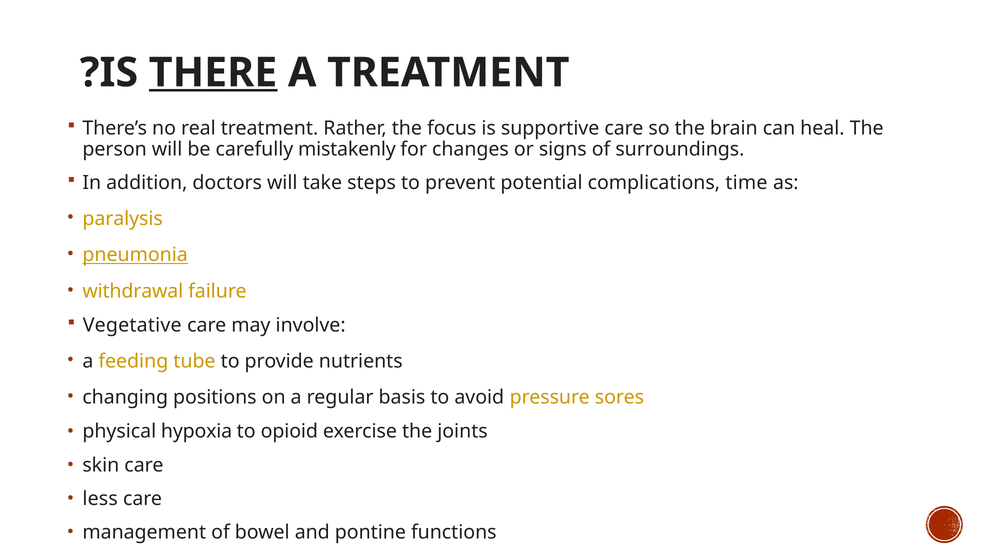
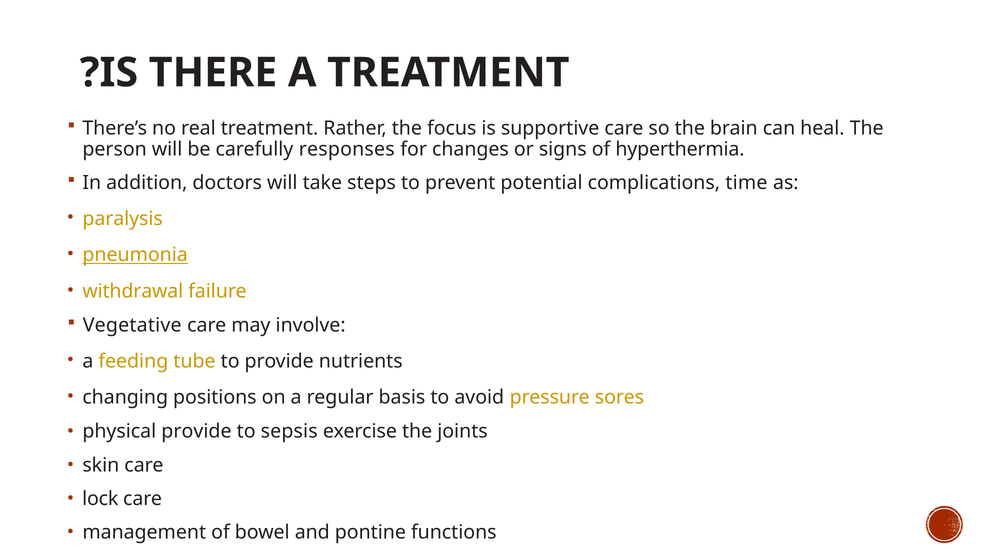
THERE underline: present -> none
mistakenly: mistakenly -> responses
surroundings: surroundings -> hyperthermia
physical hypoxia: hypoxia -> provide
opioid: opioid -> sepsis
less: less -> lock
